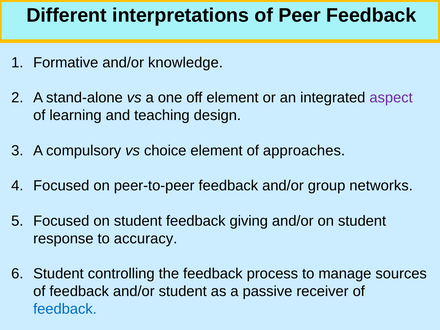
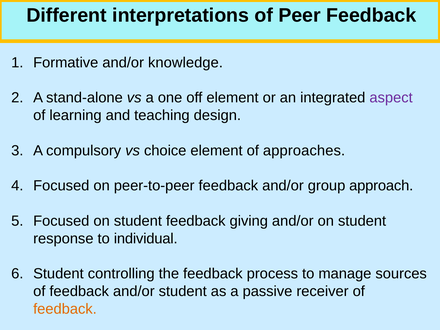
networks: networks -> approach
accuracy: accuracy -> individual
feedback at (65, 309) colour: blue -> orange
